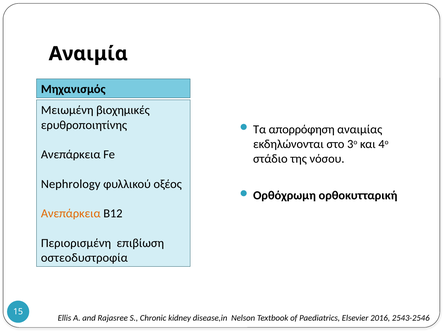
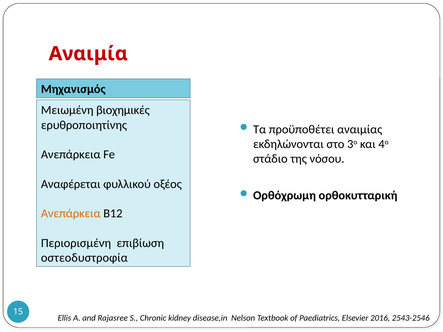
Αναιμία colour: black -> red
απορρόφηση: απορρόφηση -> προϋποθέτει
Nephrology: Nephrology -> Αναφέρεται
